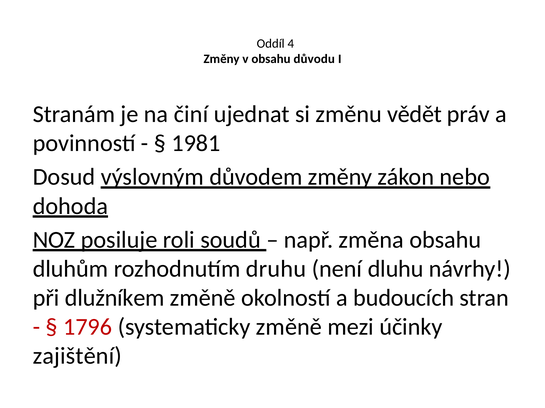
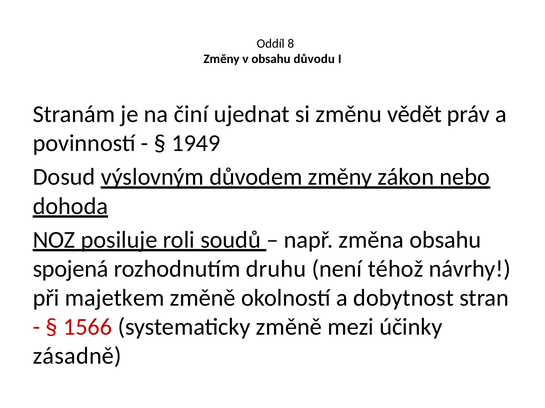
4: 4 -> 8
1981: 1981 -> 1949
dluhům: dluhům -> spojená
dluhu: dluhu -> téhož
dlužníkem: dlužníkem -> majetkem
budoucích: budoucích -> dobytnost
1796: 1796 -> 1566
zajištění: zajištění -> zásadně
